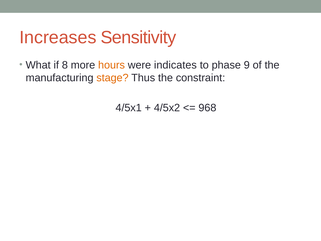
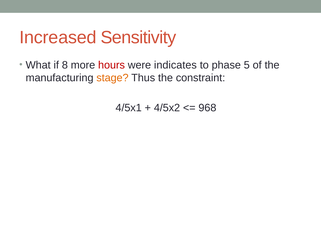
Increases: Increases -> Increased
hours colour: orange -> red
9: 9 -> 5
